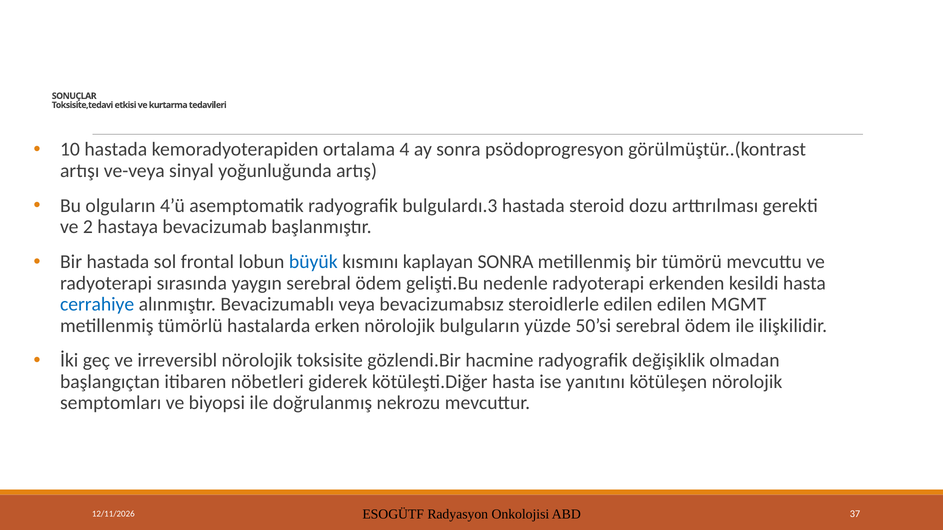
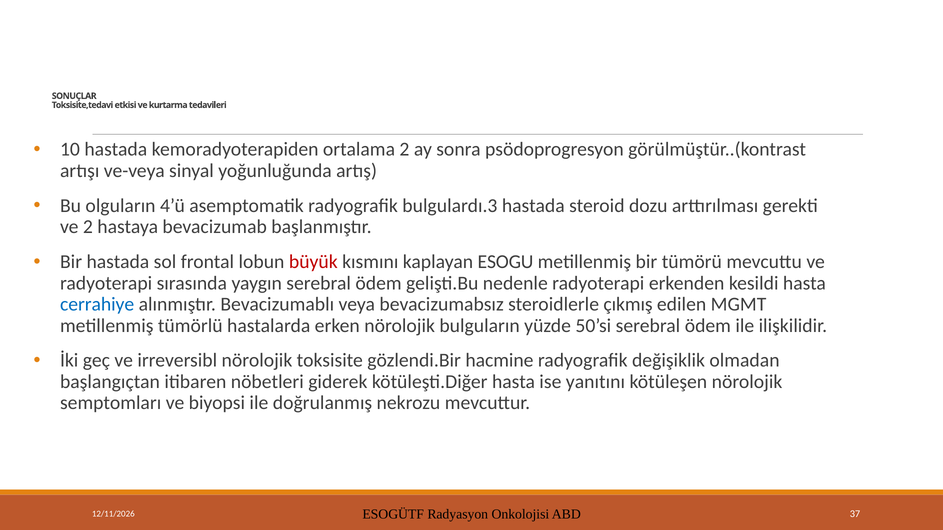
ortalama 4: 4 -> 2
büyük colour: blue -> red
kaplayan SONRA: SONRA -> ESOGU
steroidlerle edilen: edilen -> çıkmış
